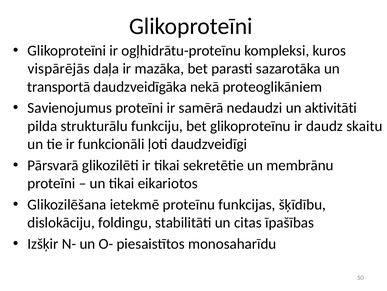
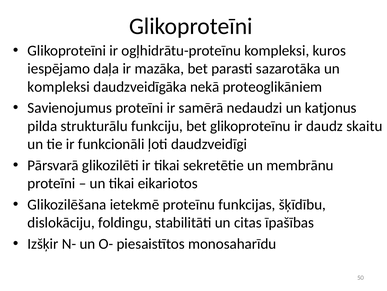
vispārējās: vispārējās -> iespējamo
transportā at (59, 87): transportā -> kompleksi
aktivitāti: aktivitāti -> katjonus
